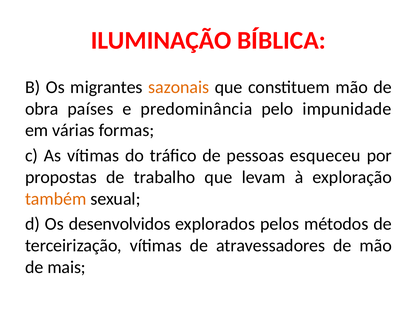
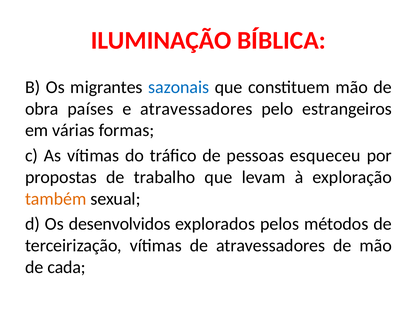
sazonais colour: orange -> blue
e predominância: predominância -> atravessadores
impunidade: impunidade -> estrangeiros
mais: mais -> cada
